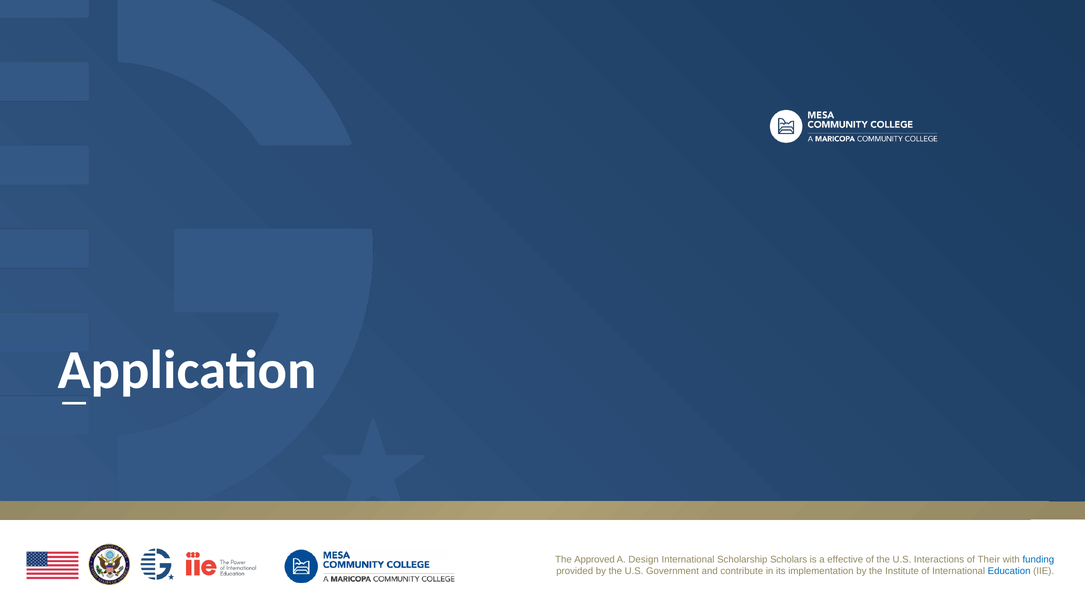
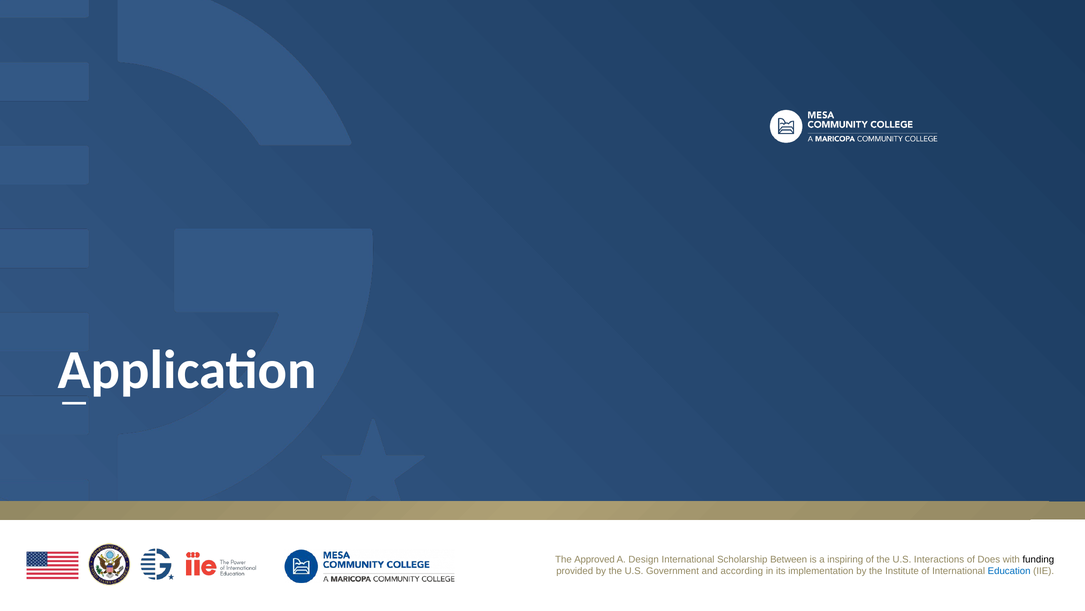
Scholars: Scholars -> Between
effective: effective -> inspiring
Their: Their -> Does
funding colour: blue -> black
contribute: contribute -> according
